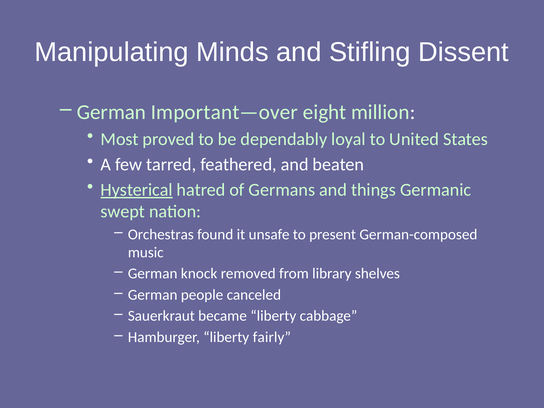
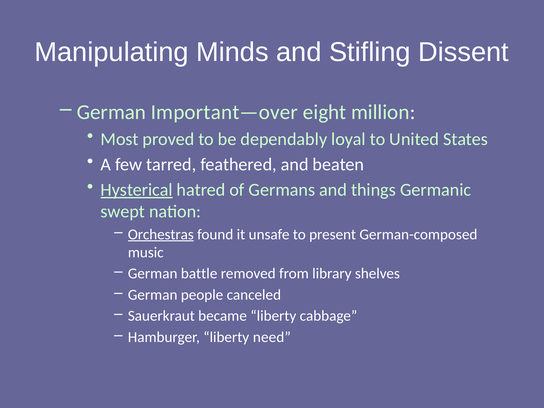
Orchestras underline: none -> present
knock: knock -> battle
fairly: fairly -> need
